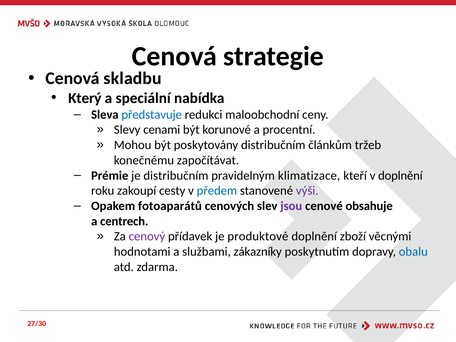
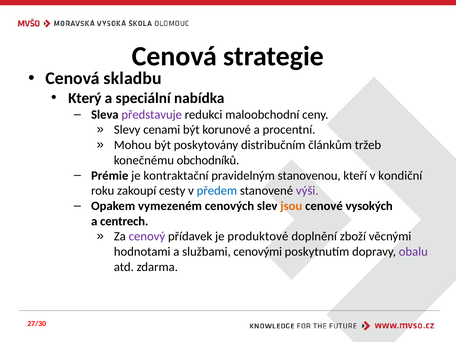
představuje colour: blue -> purple
započítávat: započítávat -> obchodníků
je distribučním: distribučním -> kontraktační
klimatizace: klimatizace -> stanovenou
v doplnění: doplnění -> kondiční
fotoaparátů: fotoaparátů -> vymezeném
jsou colour: purple -> orange
obsahuje: obsahuje -> vysokých
zákazníky: zákazníky -> cenovými
obalu colour: blue -> purple
